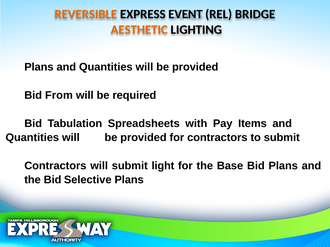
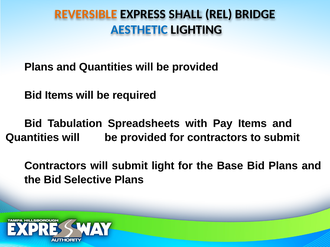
EVENT: EVENT -> SHALL
AESTHETIC colour: orange -> blue
Bid From: From -> Items
